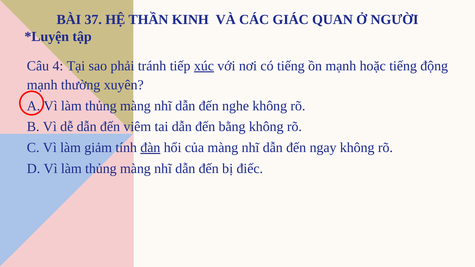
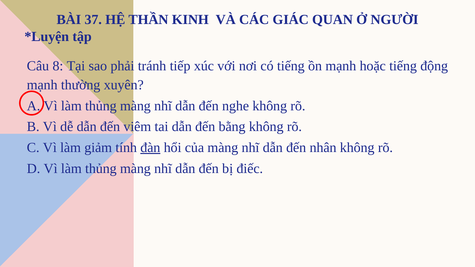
4: 4 -> 8
xúc underline: present -> none
ngay: ngay -> nhân
